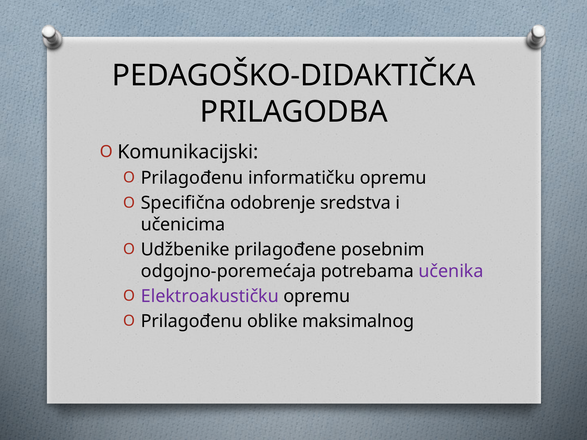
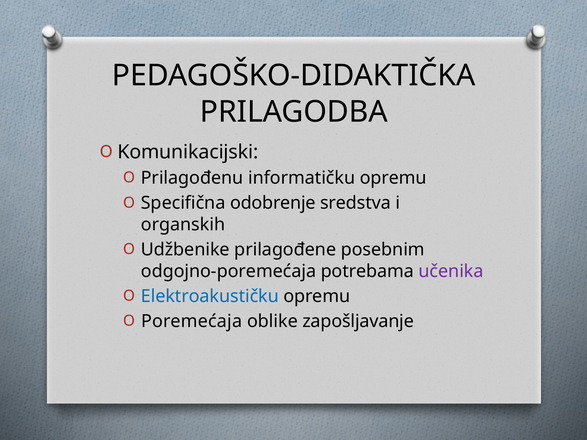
učenicima: učenicima -> organskih
Elektroakustičku colour: purple -> blue
Prilagođenu at (192, 321): Prilagođenu -> Poremećaja
maksimalnog: maksimalnog -> zapošljavanje
